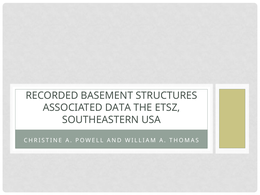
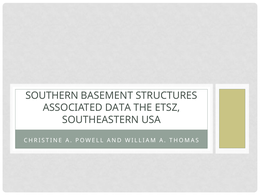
RECORDED: RECORDED -> SOUTHERN
